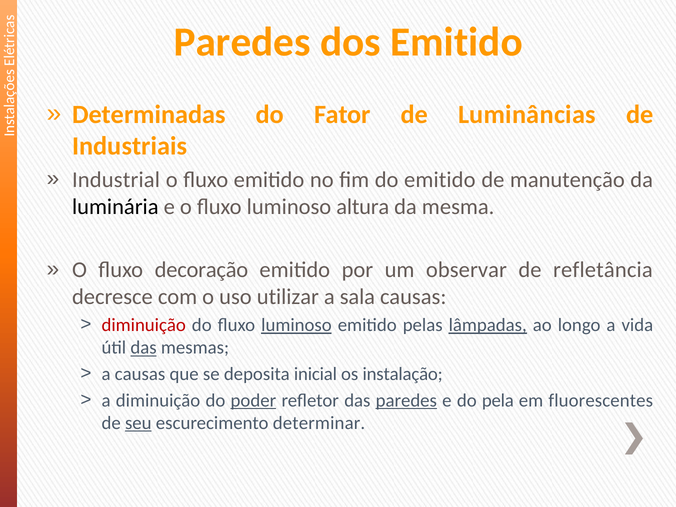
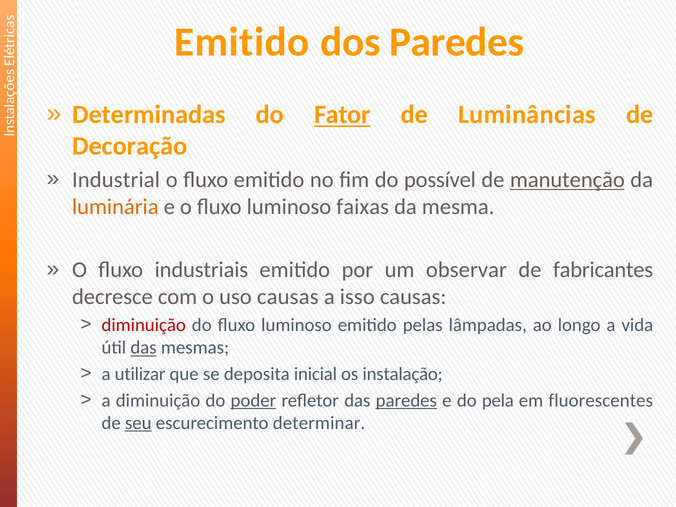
Paredes at (242, 42): Paredes -> Emitido
dos Emitido: Emitido -> Paredes
Fator underline: none -> present
Industriais: Industriais -> Decoração
do emitido: emitido -> possível
manutenção underline: none -> present
luminária colour: black -> orange
altura: altura -> faixas
decoração: decoração -> industriais
refletância: refletância -> fabricantes
uso utilizar: utilizar -> causas
sala: sala -> isso
luminoso at (296, 325) underline: present -> none
lâmpadas underline: present -> none
a causas: causas -> utilizar
